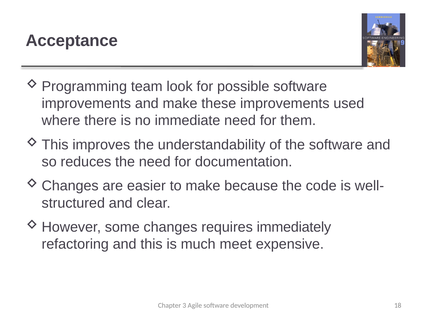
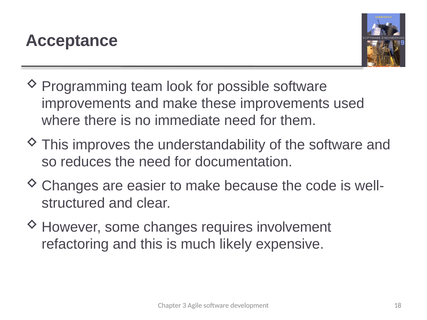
immediately: immediately -> involvement
meet: meet -> likely
